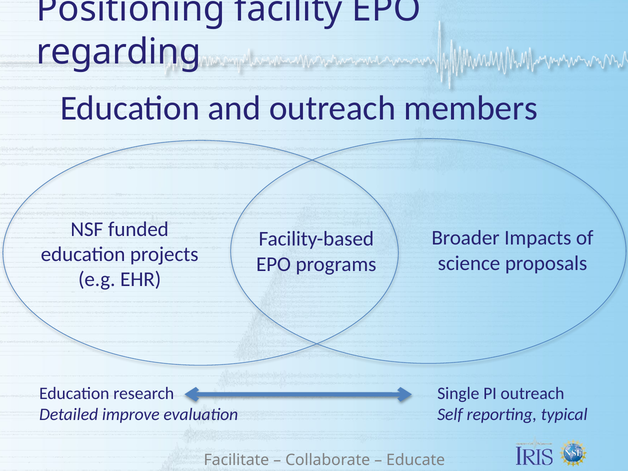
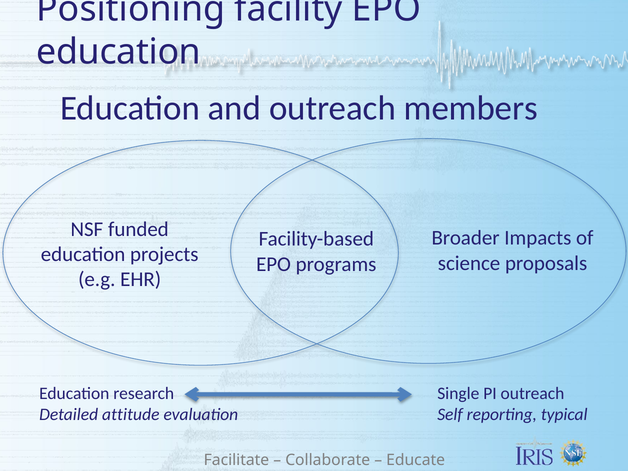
regarding at (119, 52): regarding -> education
improve: improve -> attitude
